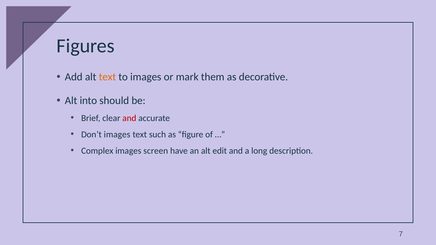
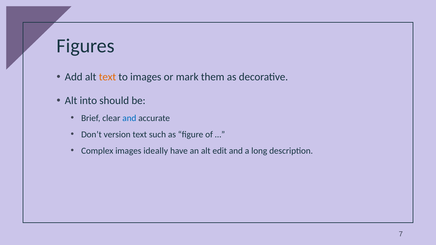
and at (129, 118) colour: red -> blue
Don’t images: images -> version
screen: screen -> ideally
